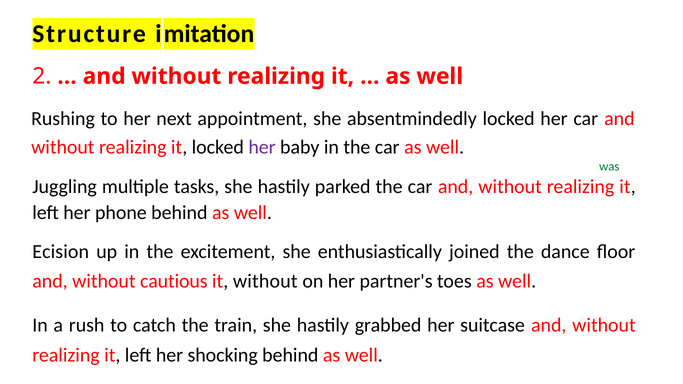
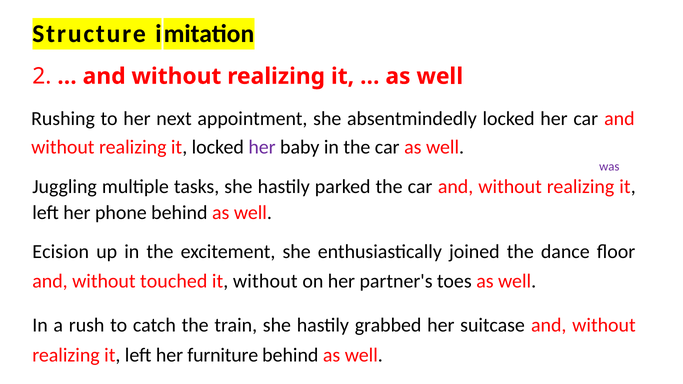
was colour: green -> purple
cautious: cautious -> touched
shocking: shocking -> furniture
